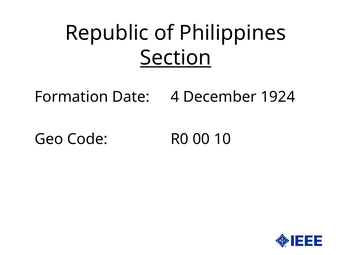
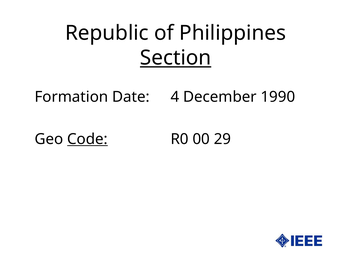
1924: 1924 -> 1990
Code underline: none -> present
10: 10 -> 29
